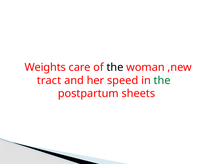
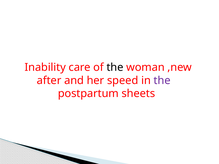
Weights: Weights -> Inability
tract: tract -> after
the at (162, 81) colour: green -> purple
